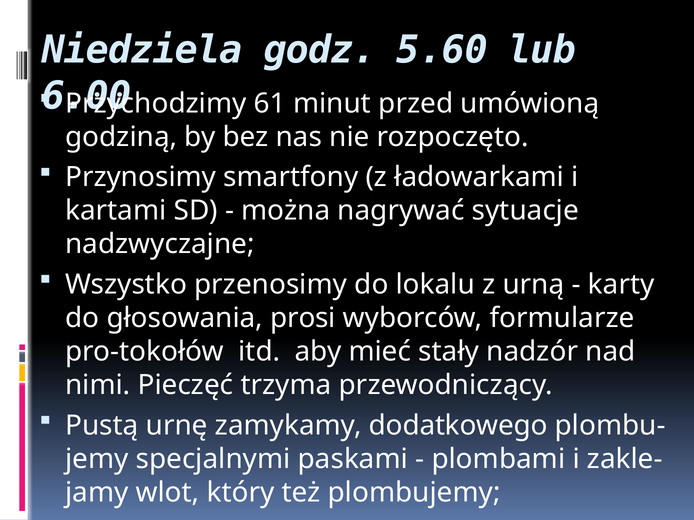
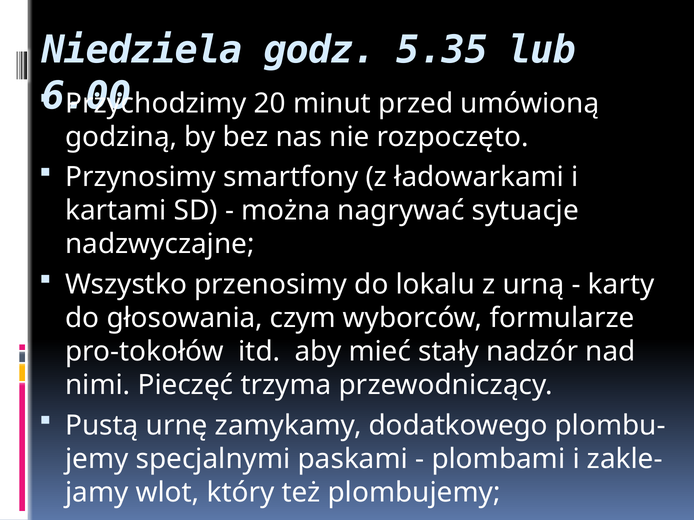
5.60: 5.60 -> 5.35
61: 61 -> 20
prosi: prosi -> czym
